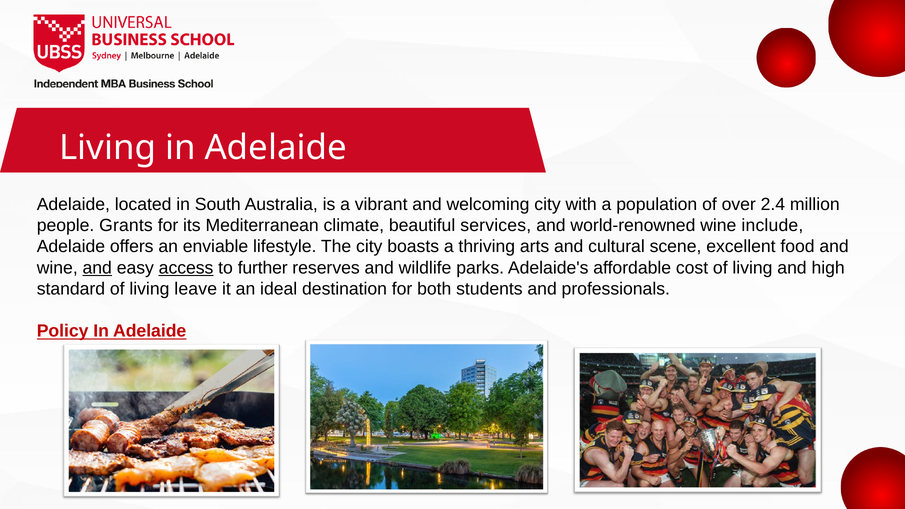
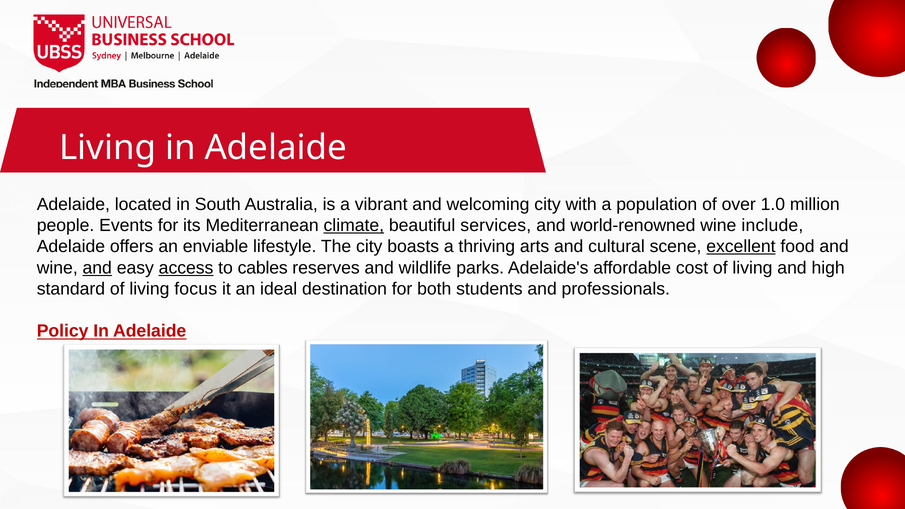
2.4: 2.4 -> 1.0
Grants: Grants -> Events
climate underline: none -> present
excellent underline: none -> present
further: further -> cables
leave: leave -> focus
